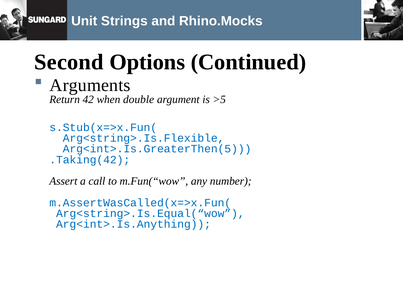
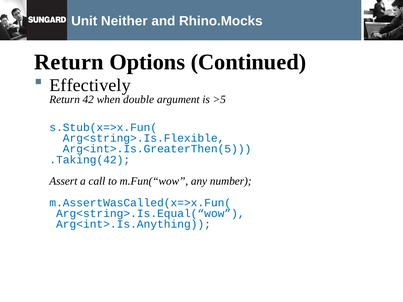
Strings: Strings -> Neither
Second at (69, 62): Second -> Return
Arguments: Arguments -> Effectively
